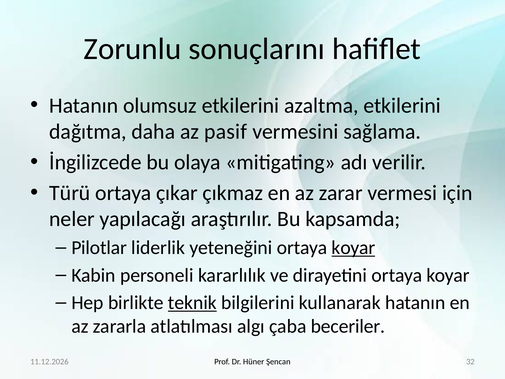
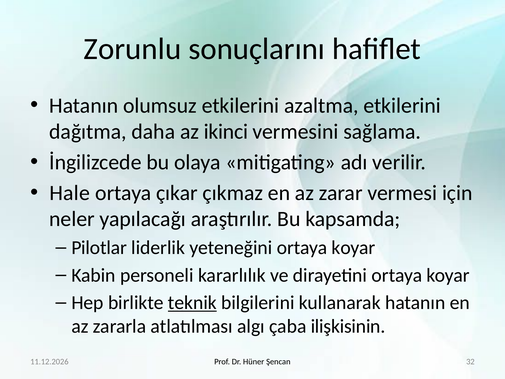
pasif: pasif -> ikinci
Türü: Türü -> Hale
koyar at (353, 248) underline: present -> none
beceriler: beceriler -> ilişkisinin
